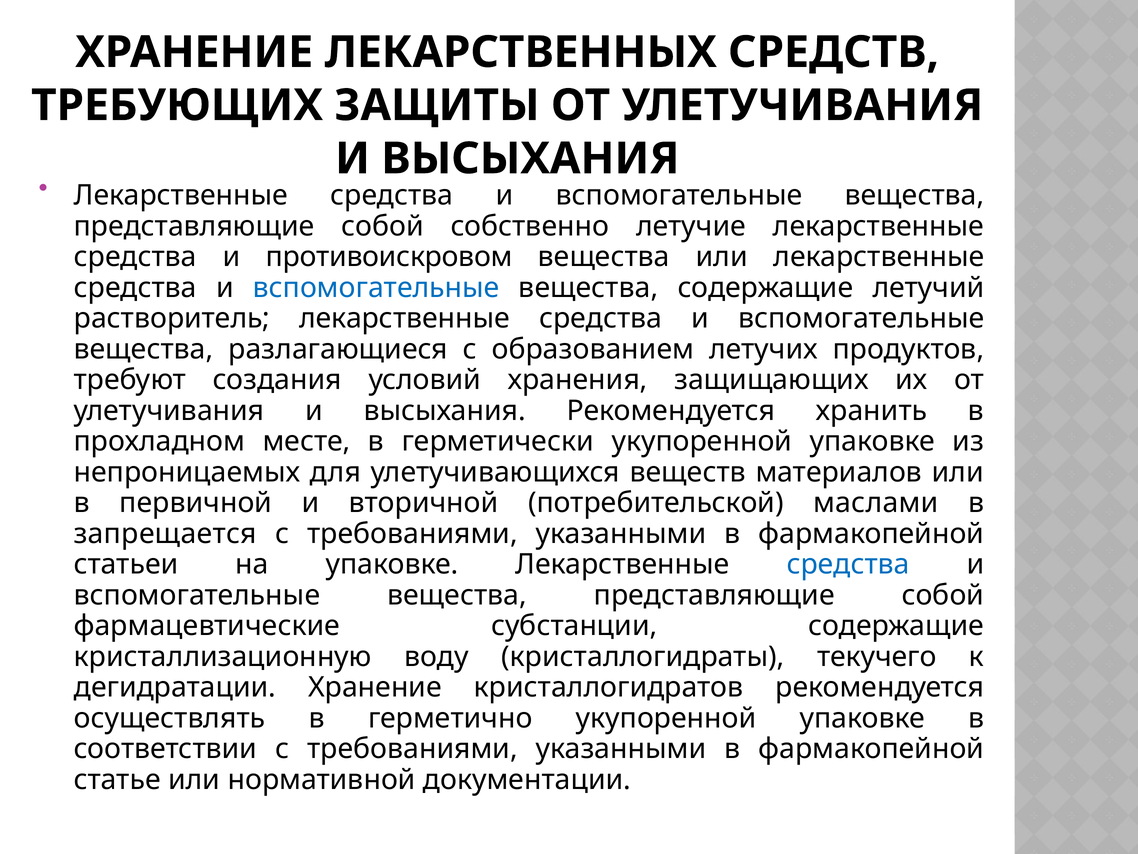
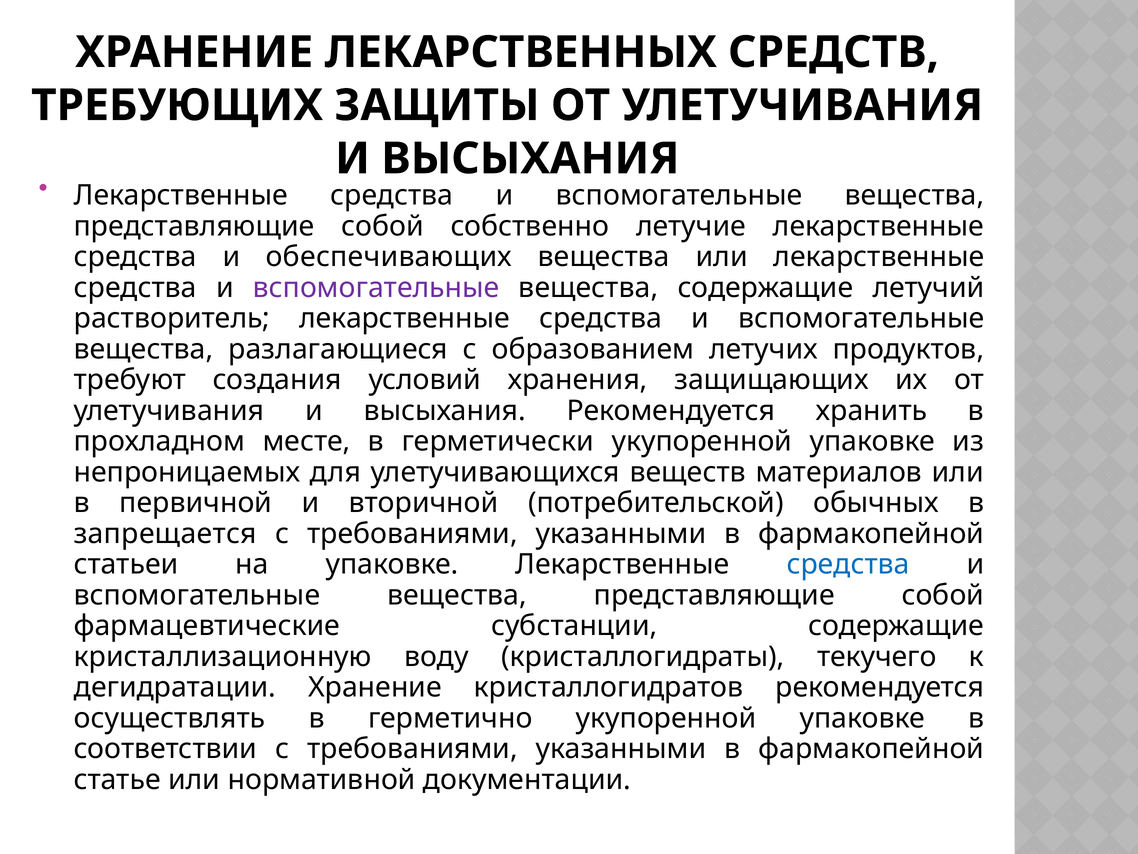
противоискровом: противоискровом -> обеспечивающих
вспомогательные at (376, 288) colour: blue -> purple
маслами: маслами -> обычных
